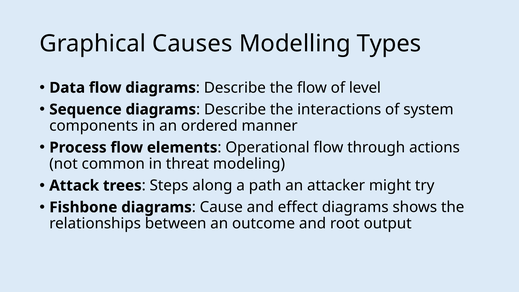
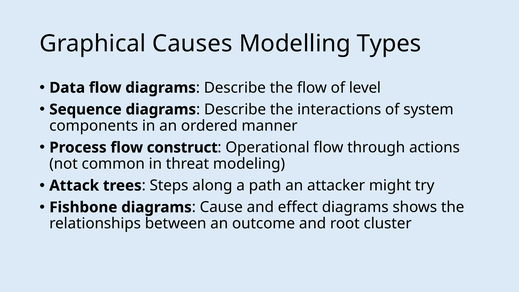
elements: elements -> construct
output: output -> cluster
